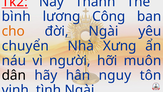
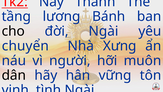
bình: bình -> tầng
Công: Công -> Bánh
cho colour: orange -> black
nguy: nguy -> vững
